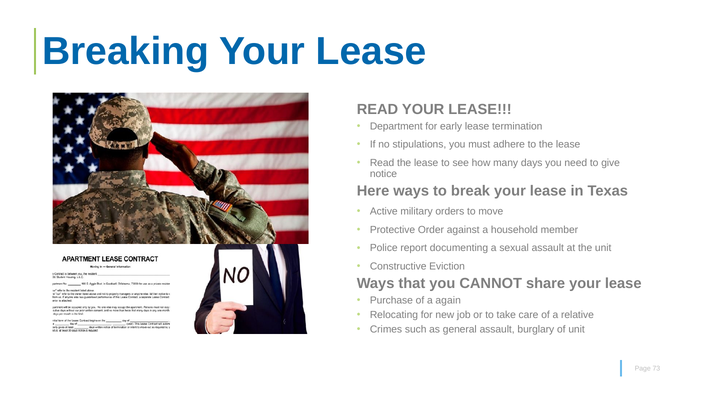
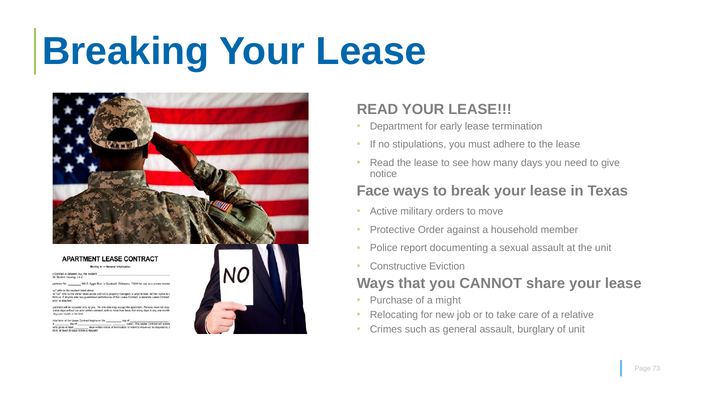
Here: Here -> Face
again: again -> might
